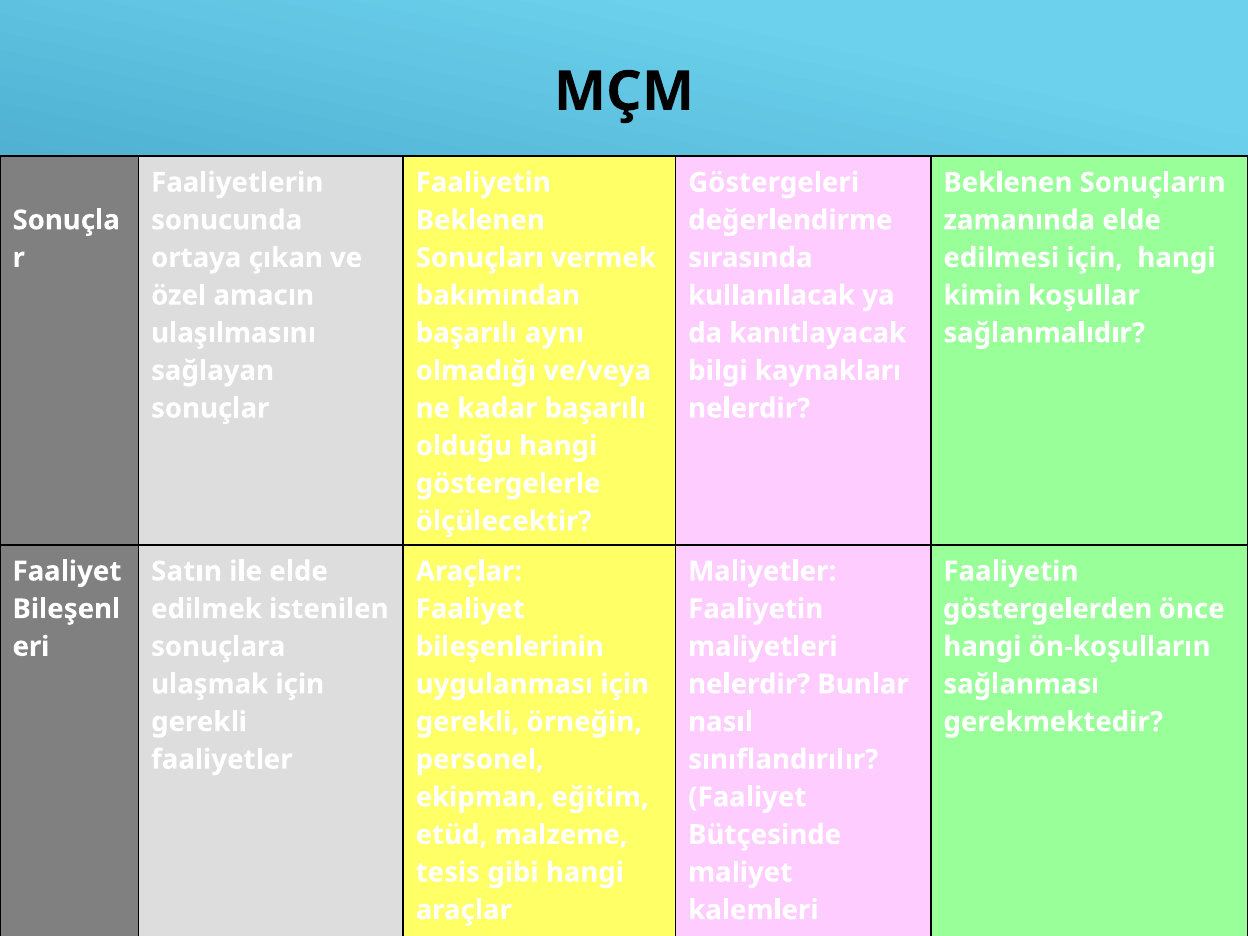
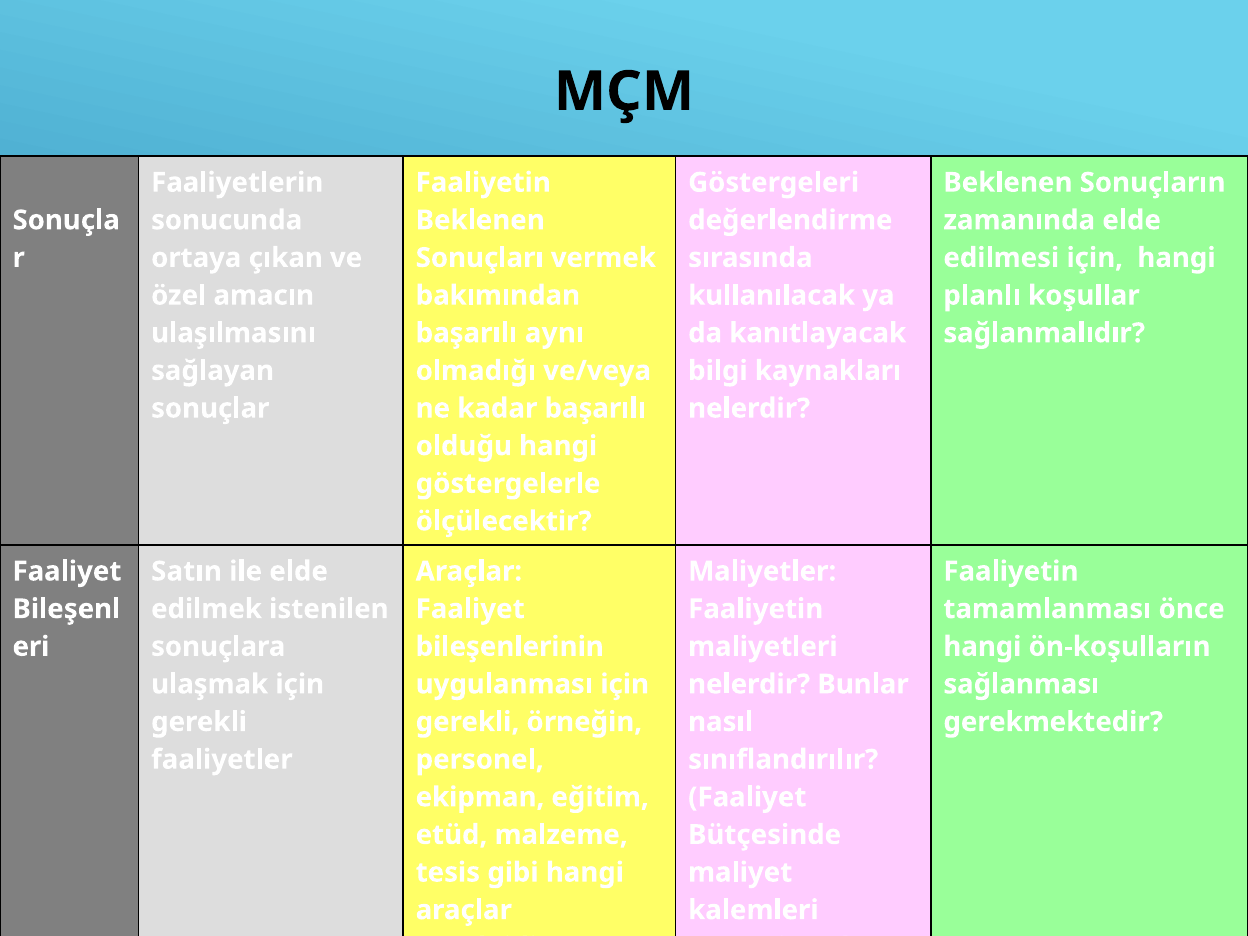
kimin: kimin -> planlı
göstergelerden: göstergelerden -> tamamlanması
